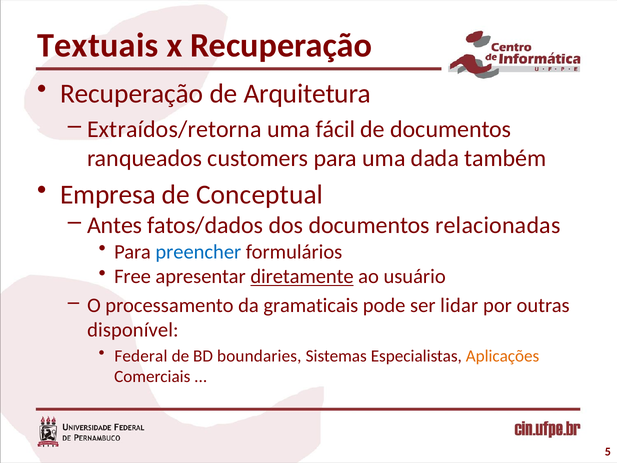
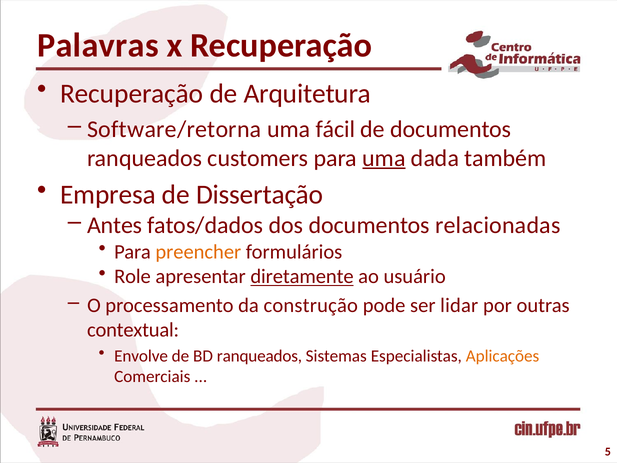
Textuais: Textuais -> Palavras
Extraídos/retorna: Extraídos/retorna -> Software/retorna
uma at (384, 158) underline: none -> present
Conceptual: Conceptual -> Dissertação
preencher colour: blue -> orange
Free: Free -> Role
gramaticais: gramaticais -> construção
disponível: disponível -> contextual
Federal: Federal -> Envolve
BD boundaries: boundaries -> ranqueados
